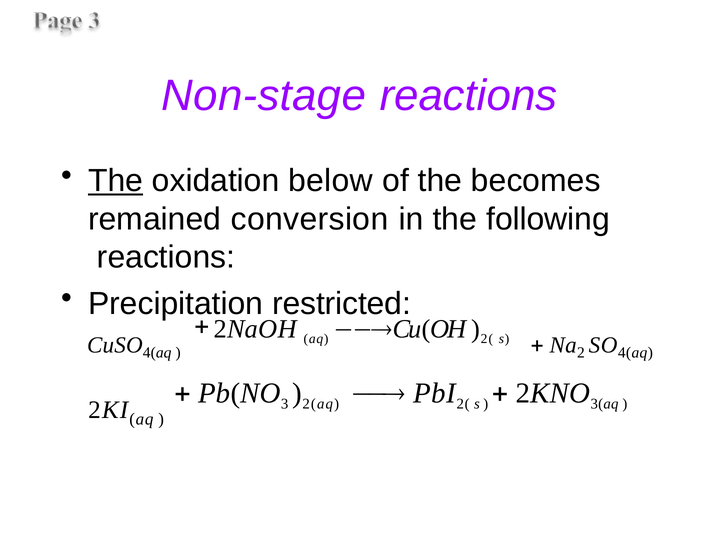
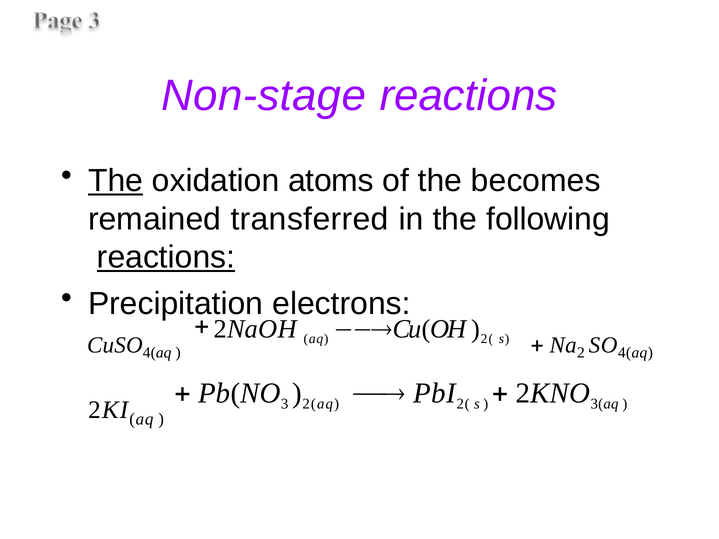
below: below -> atoms
conversion: conversion -> transferred
reactions at (166, 257) underline: none -> present
restricted: restricted -> electrons
